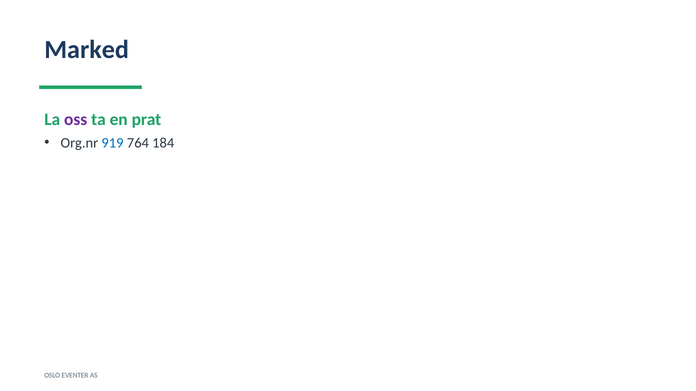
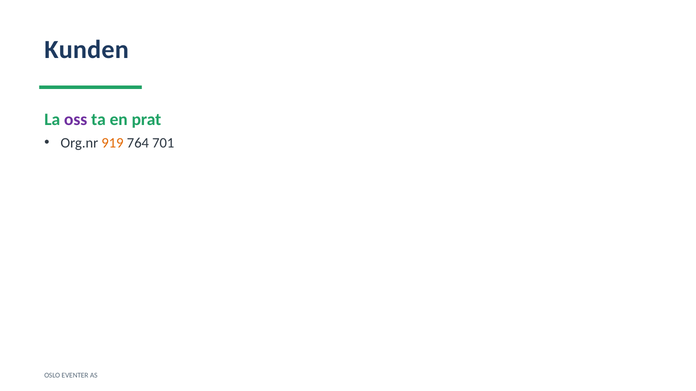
Marked: Marked -> Kunden
919 colour: blue -> orange
184: 184 -> 701
